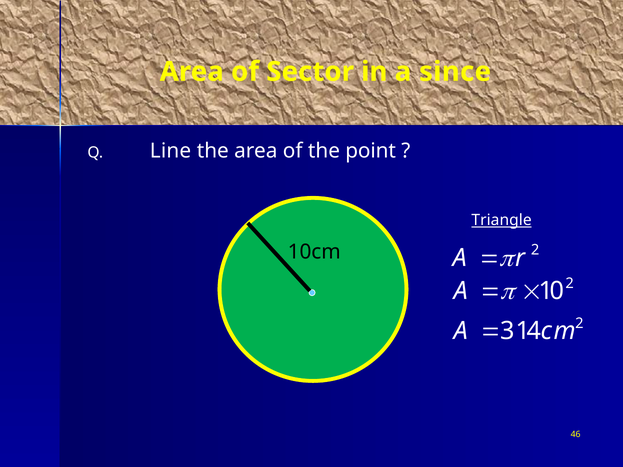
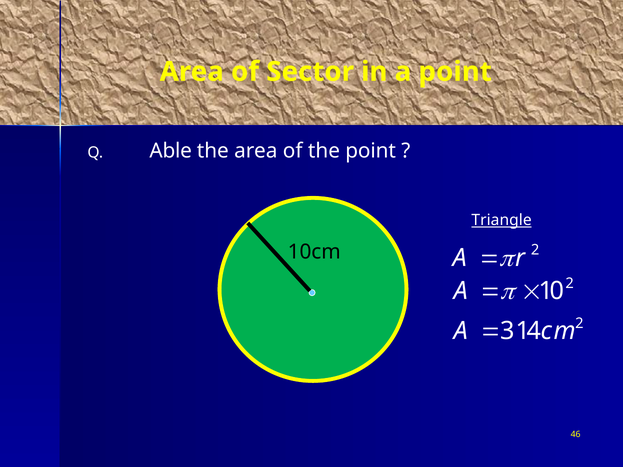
a since: since -> point
Line: Line -> Able
